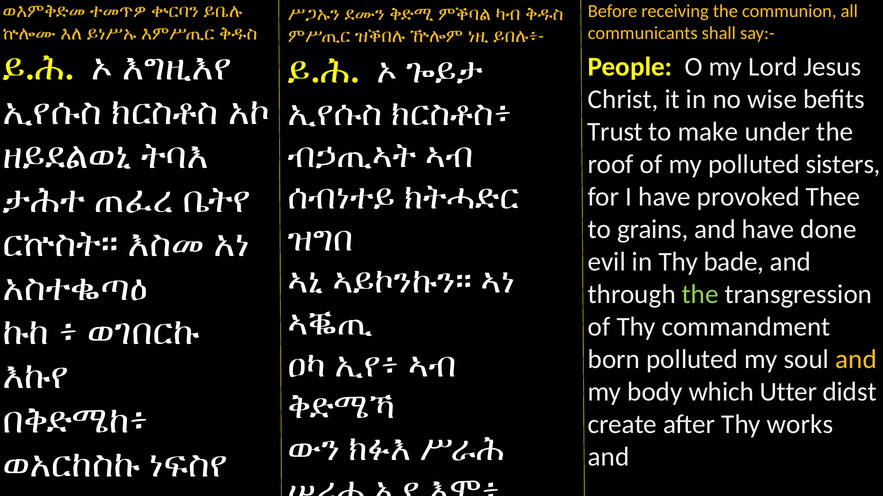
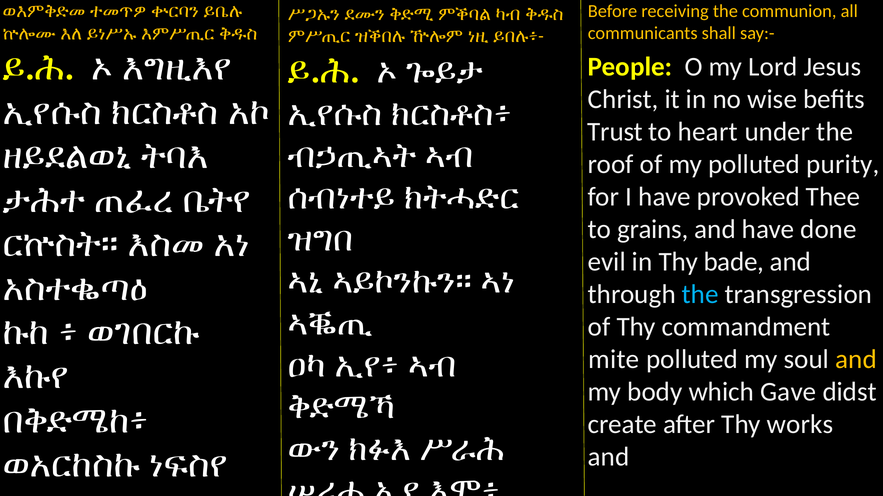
make: make -> heart
sisters: sisters -> purity
the at (700, 295) colour: light green -> light blue
born: born -> mite
Utter: Utter -> Gave
